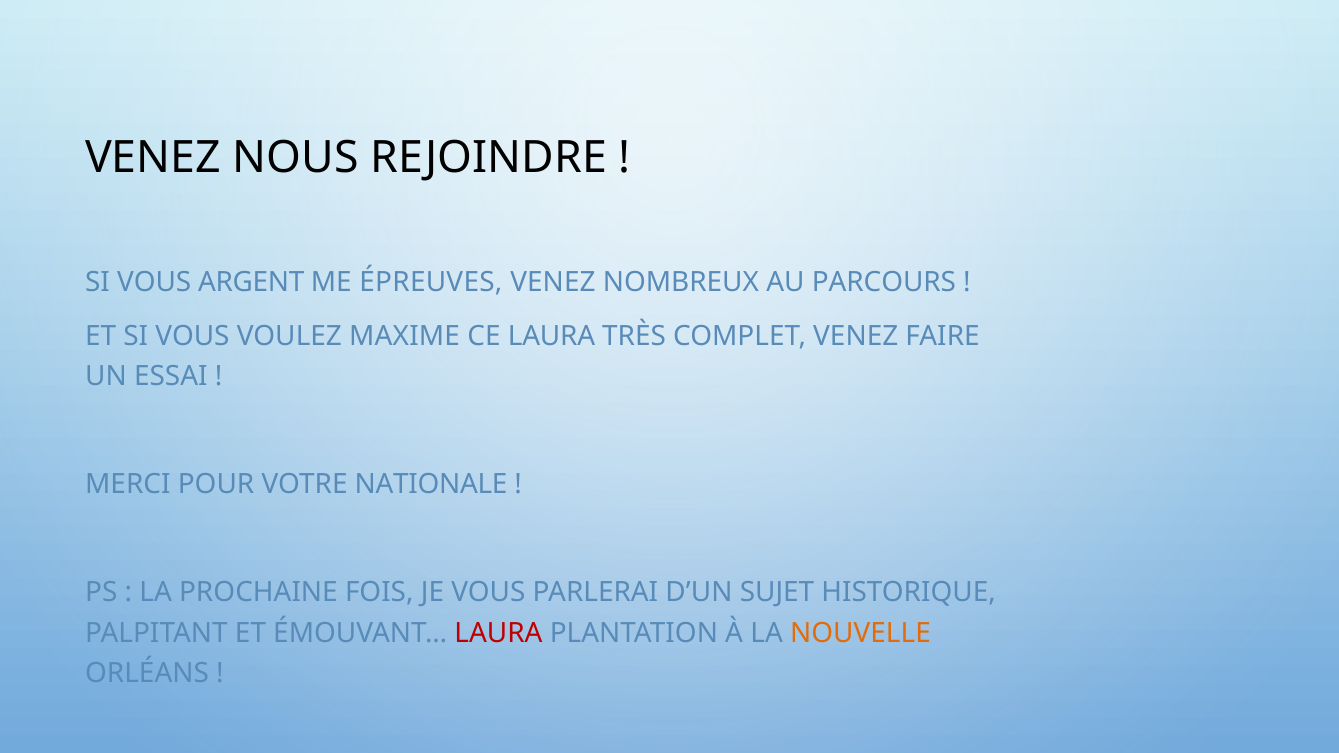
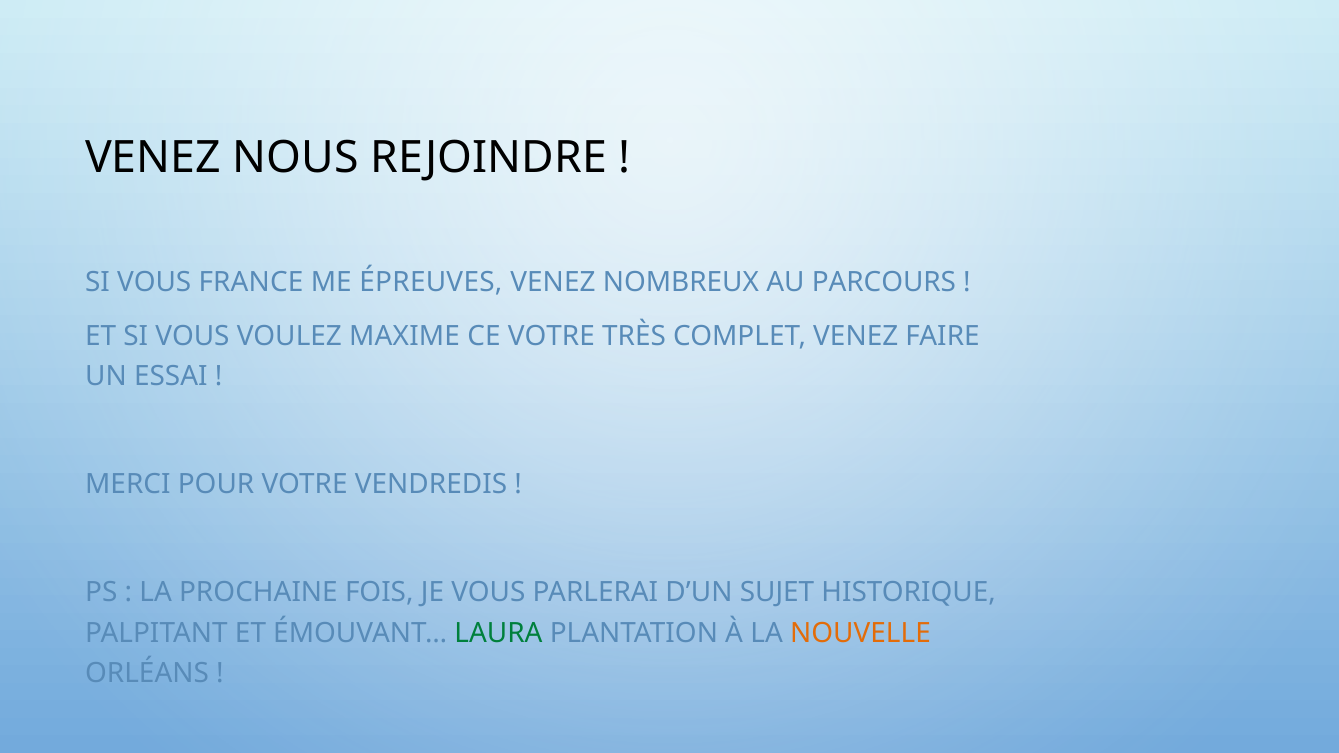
ARGENT: ARGENT -> FRANCE
CE LAURA: LAURA -> VOTRE
NATIONALE: NATIONALE -> VENDREDIS
LAURA at (499, 633) colour: red -> green
